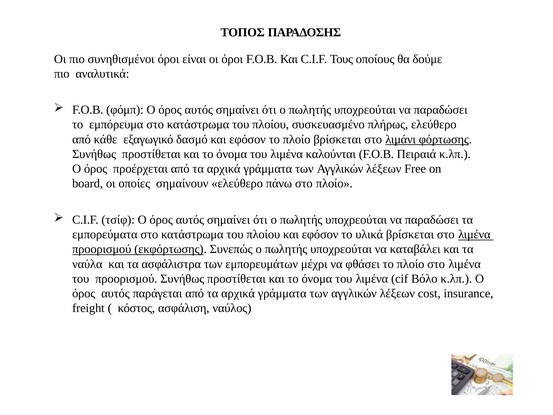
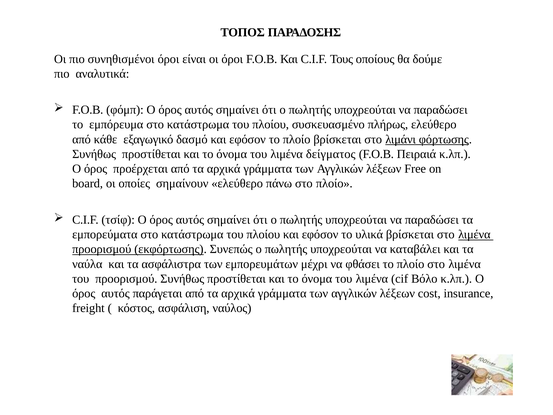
καλούνται: καλούνται -> δείγματος
